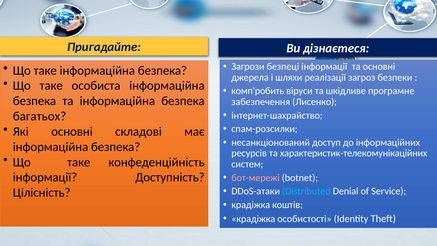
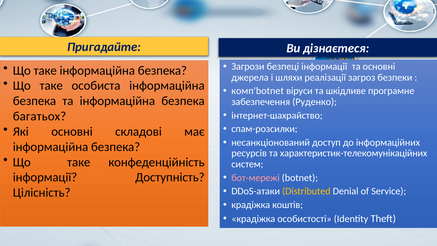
комп'робить: комп'робить -> комп'botnet
Лисенко: Лисенко -> Руденко
Distributed colour: light blue -> yellow
